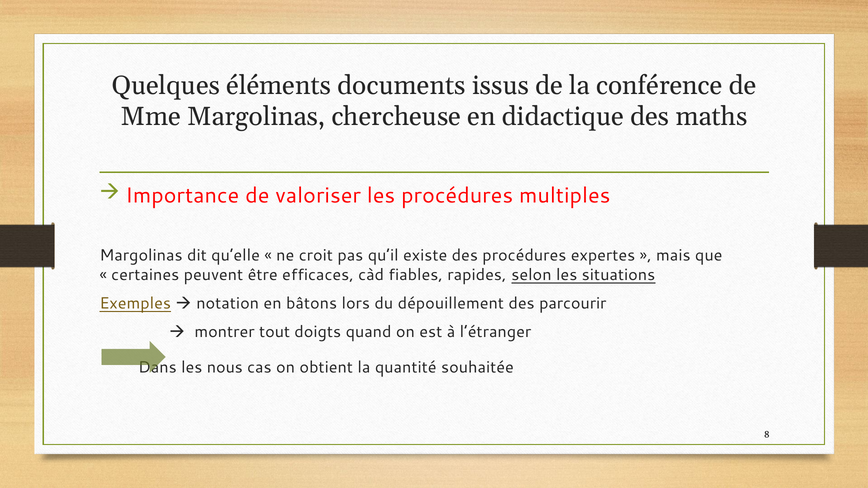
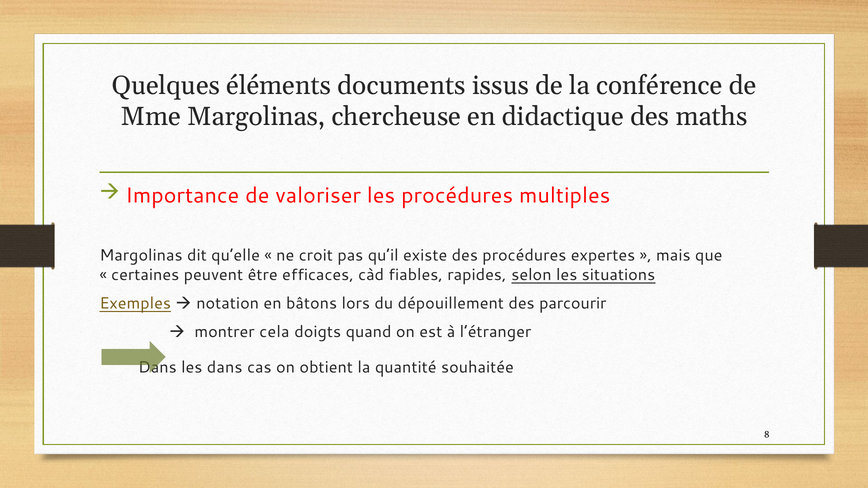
tout: tout -> cela
les nous: nous -> dans
